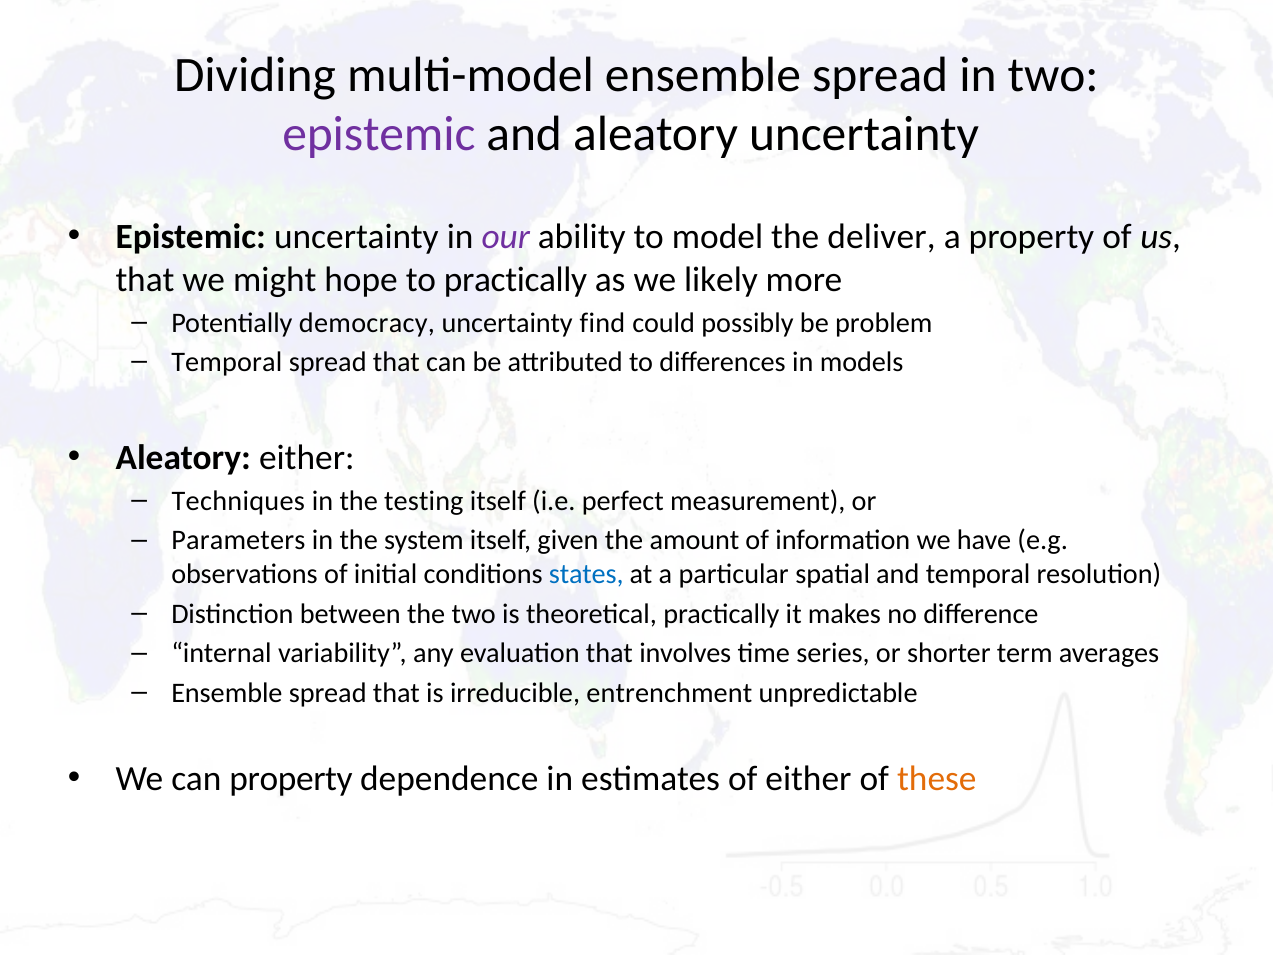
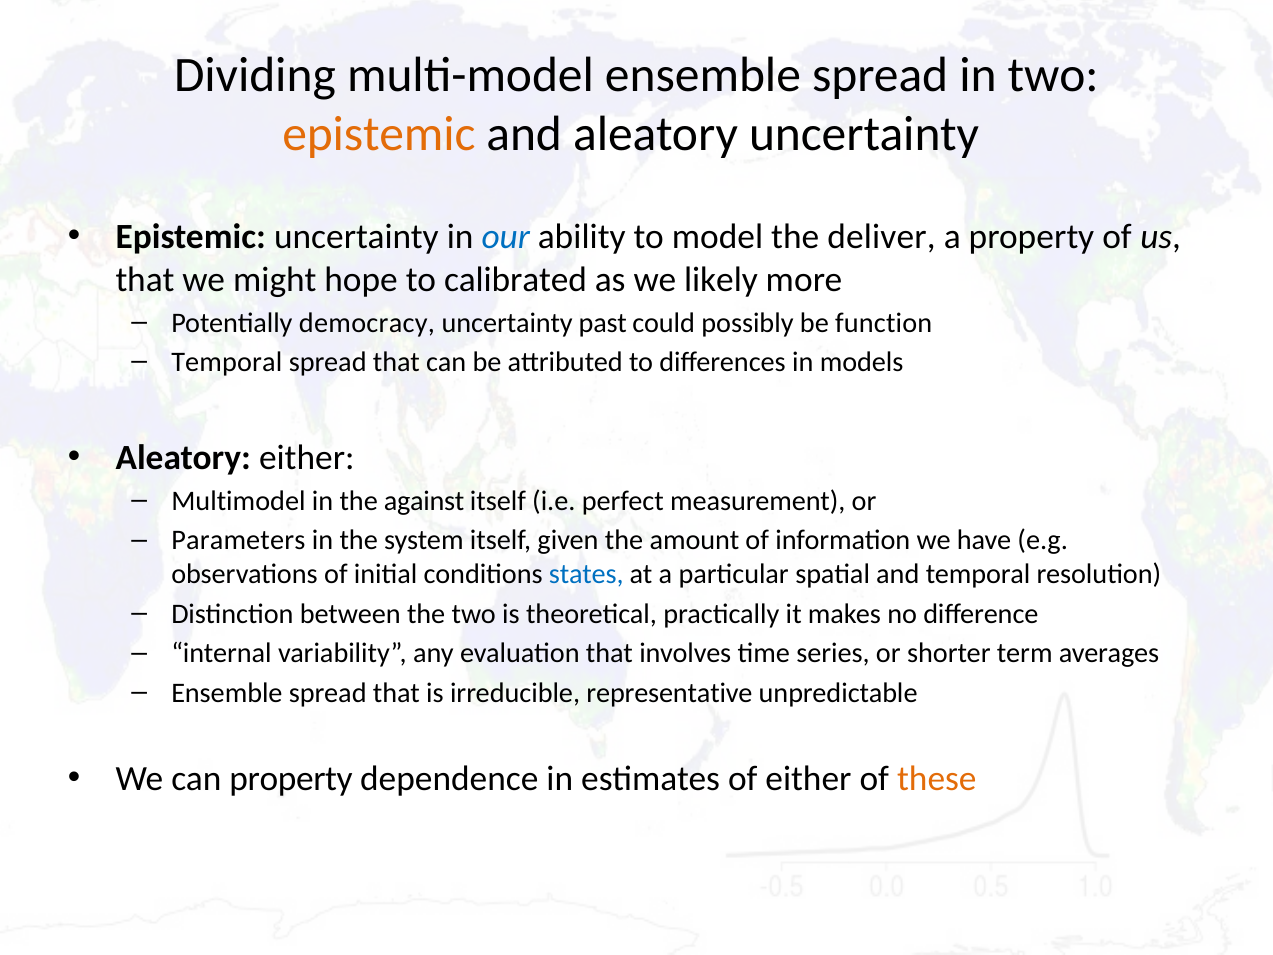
epistemic at (379, 134) colour: purple -> orange
our colour: purple -> blue
to practically: practically -> calibrated
find: find -> past
problem: problem -> function
Techniques: Techniques -> Multimodel
testing: testing -> against
entrenchment: entrenchment -> representative
